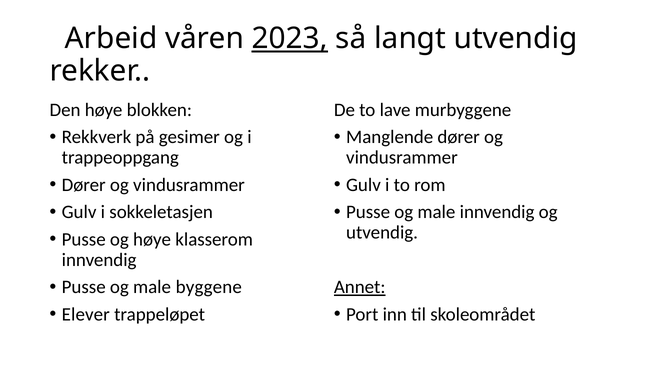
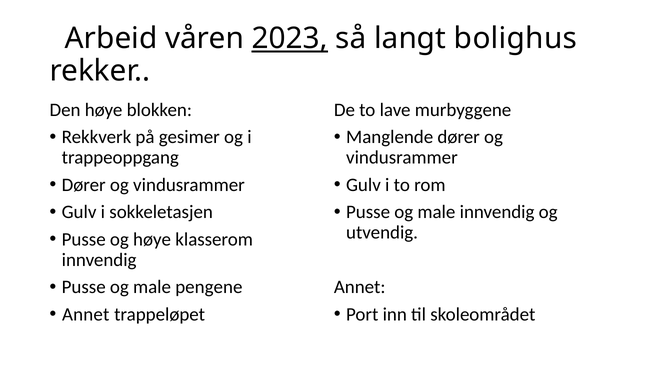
langt utvendig: utvendig -> bolighus
byggene: byggene -> pengene
Annet at (360, 287) underline: present -> none
Elever at (86, 314): Elever -> Annet
